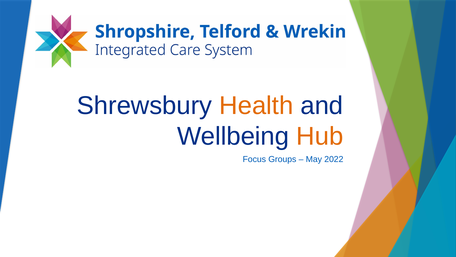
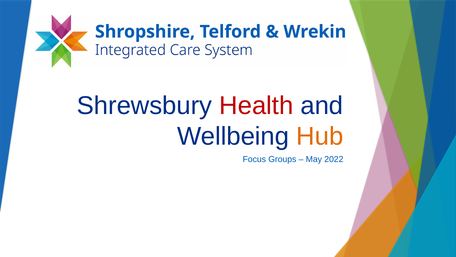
Health colour: orange -> red
